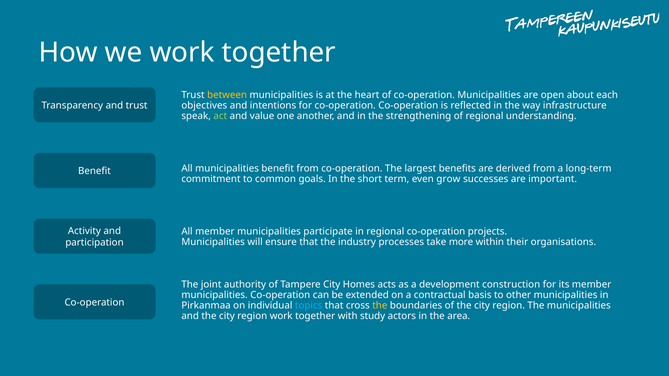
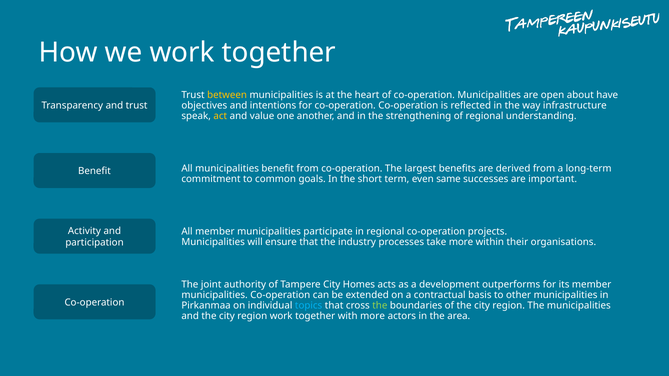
each: each -> have
act colour: light green -> yellow
grow: grow -> same
construction: construction -> outperforms
the at (380, 306) colour: yellow -> light green
with study: study -> more
